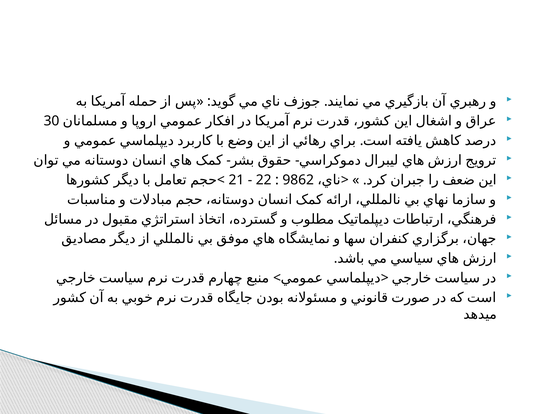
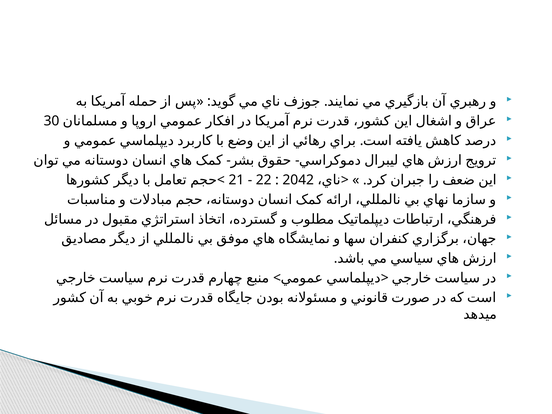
9862: 9862 -> 2042
